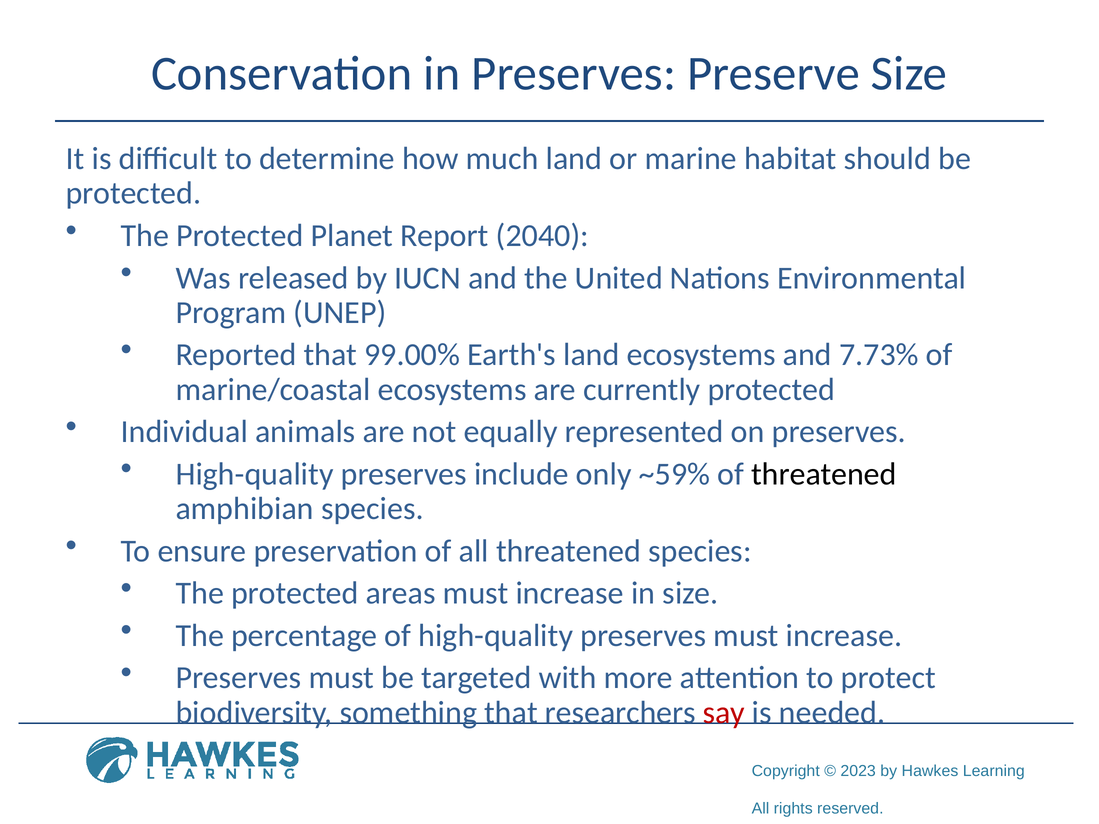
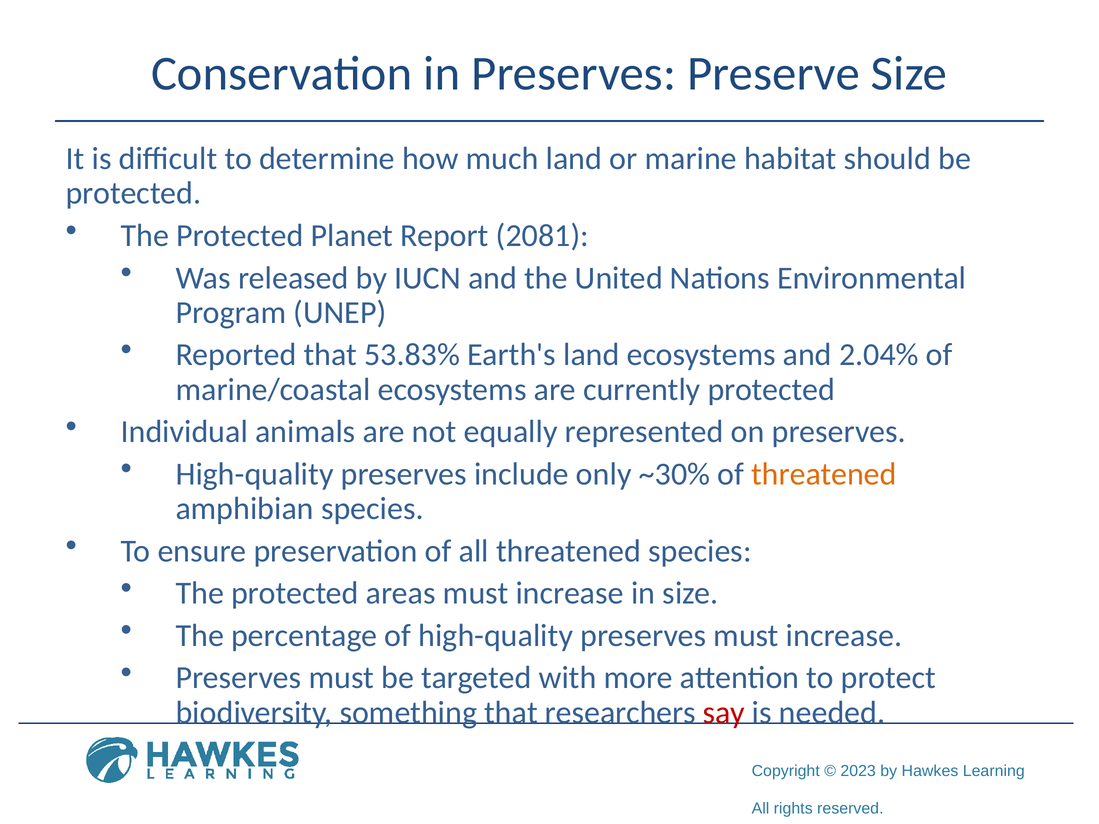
2040: 2040 -> 2081
99.00%: 99.00% -> 53.83%
7.73%: 7.73% -> 2.04%
~59%: ~59% -> ~30%
threatened at (824, 474) colour: black -> orange
